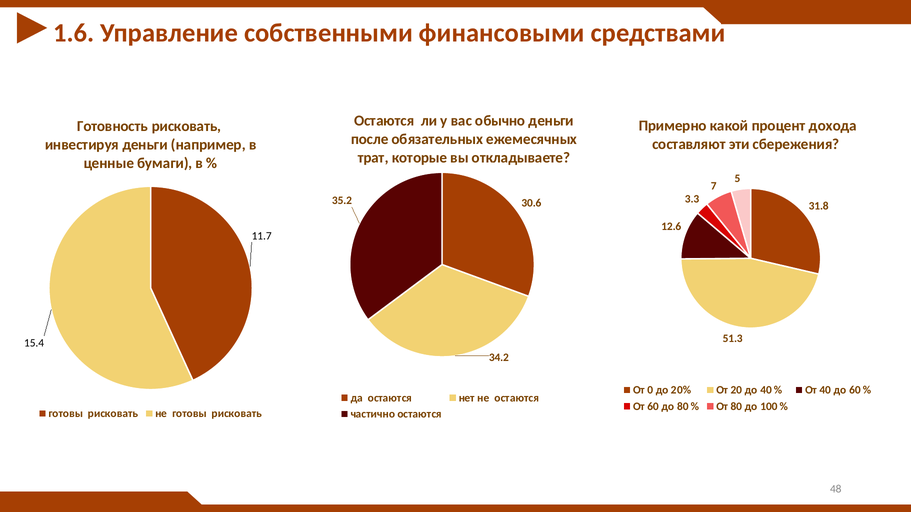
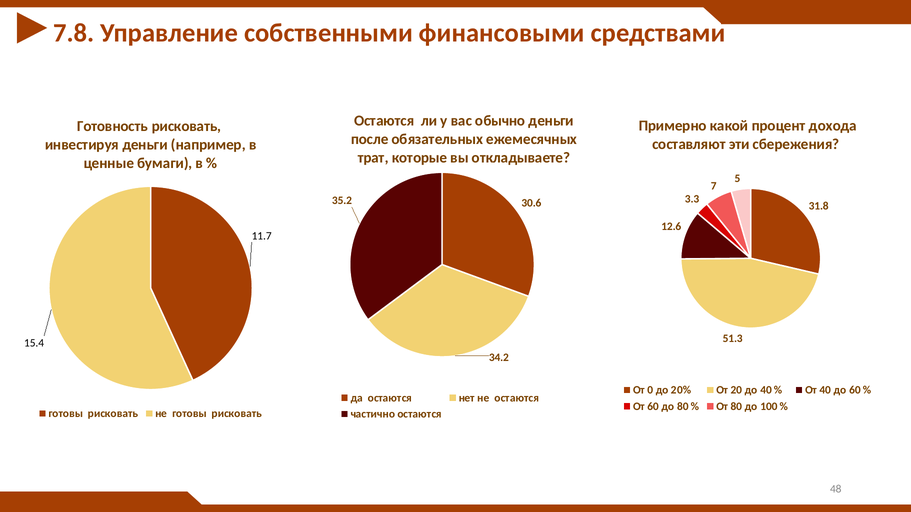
1.6: 1.6 -> 7.8
